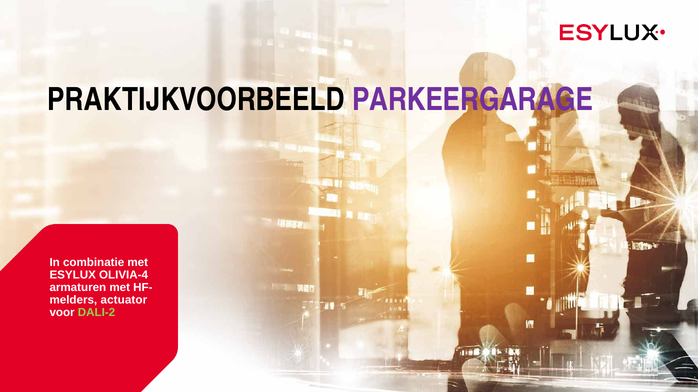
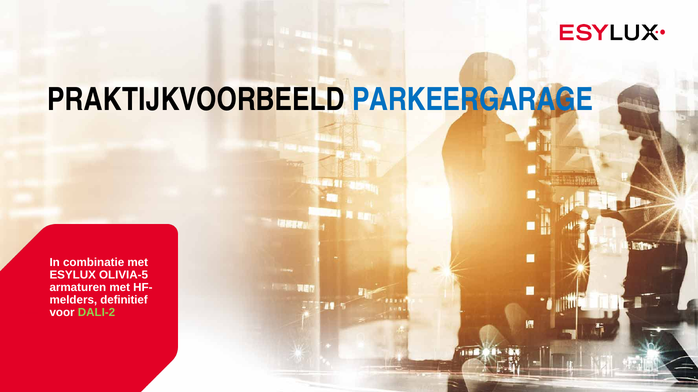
PARKEERGARAGE colour: purple -> blue
OLIVIA-4: OLIVIA-4 -> OLIVIA-5
actuator: actuator -> definitief
